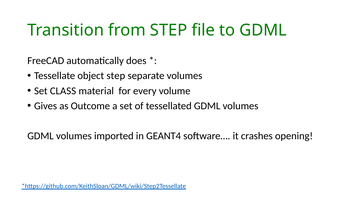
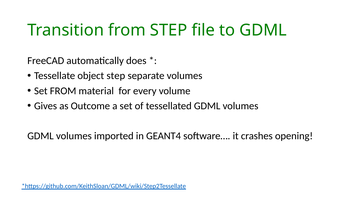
Set CLASS: CLASS -> FROM
